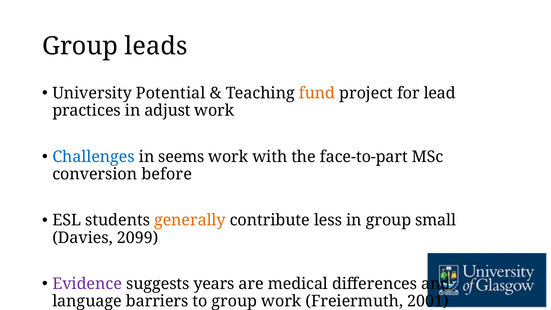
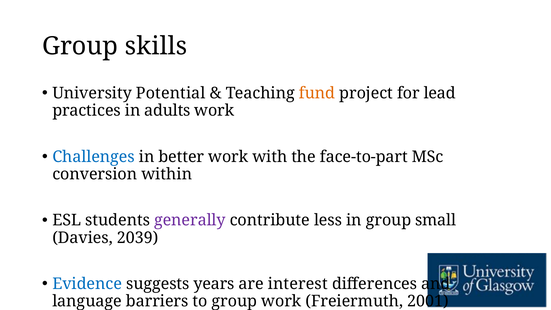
leads: leads -> skills
adjust: adjust -> adults
seems: seems -> better
before: before -> within
generally colour: orange -> purple
2099: 2099 -> 2039
Evidence colour: purple -> blue
medical: medical -> interest
